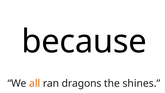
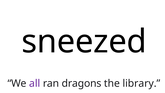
because: because -> sneezed
all colour: orange -> purple
shines: shines -> library
